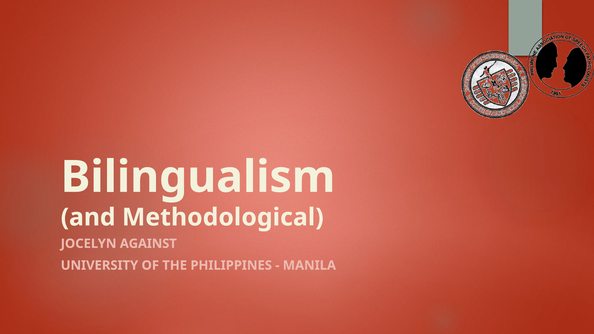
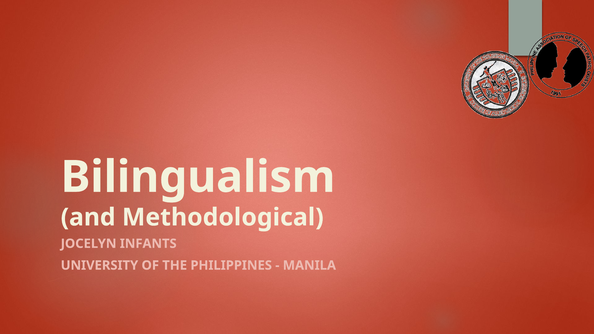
AGAINST: AGAINST -> INFANTS
